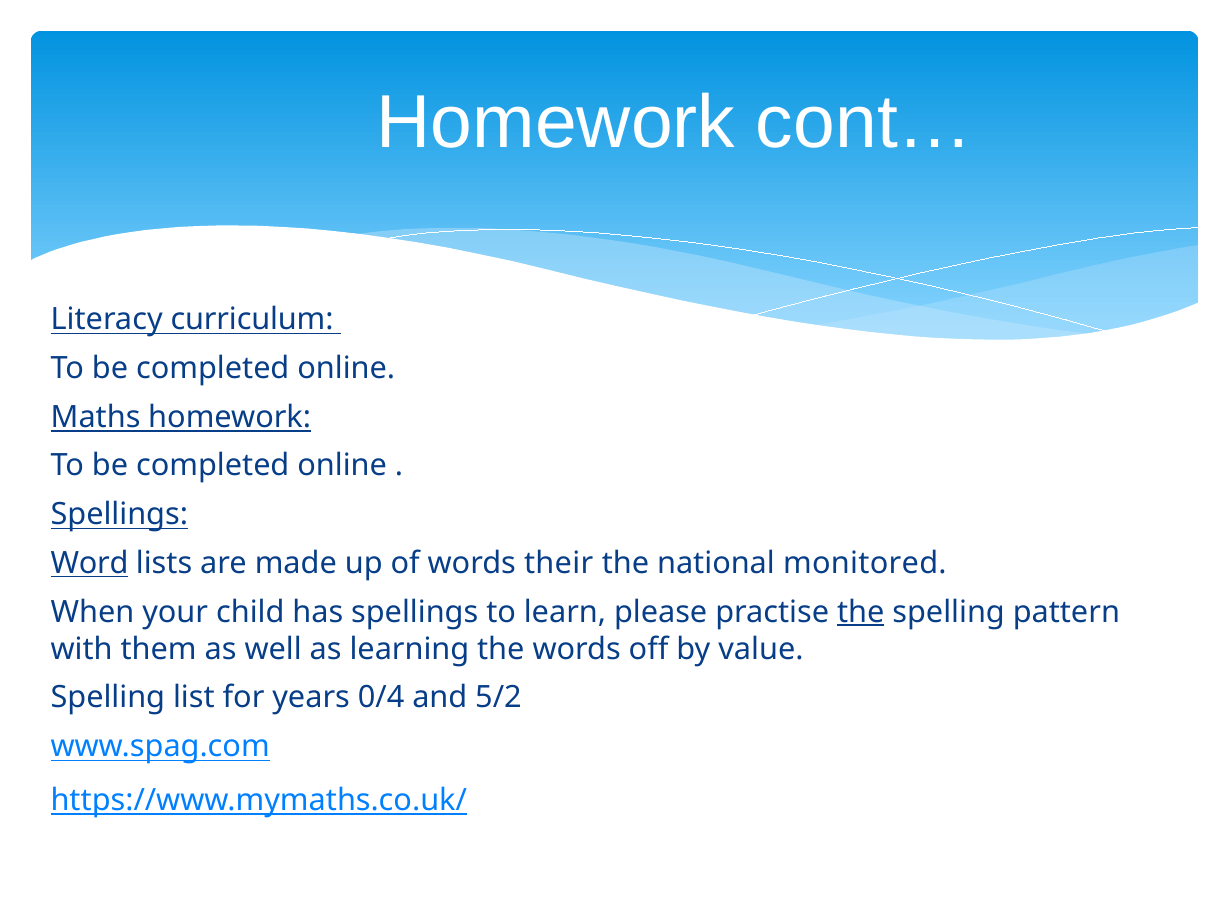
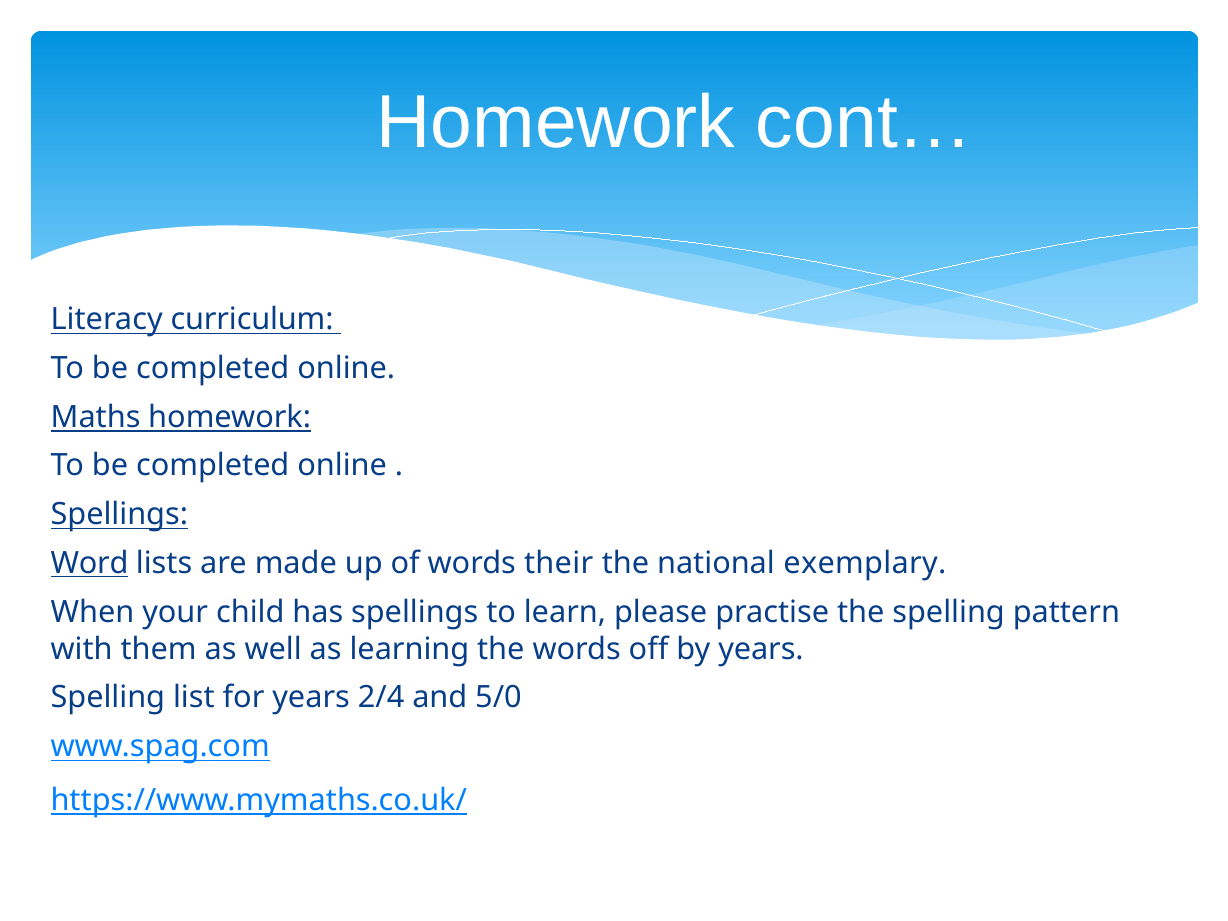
monitored: monitored -> exemplary
the at (861, 612) underline: present -> none
by value: value -> years
0/4: 0/4 -> 2/4
5/2: 5/2 -> 5/0
